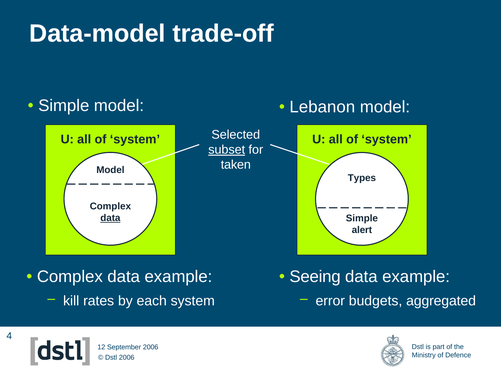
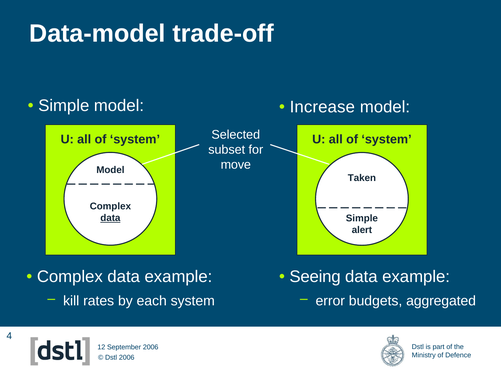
Lebanon: Lebanon -> Increase
subset underline: present -> none
taken: taken -> move
Types: Types -> Taken
